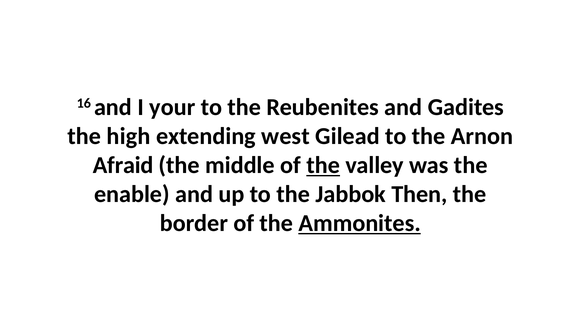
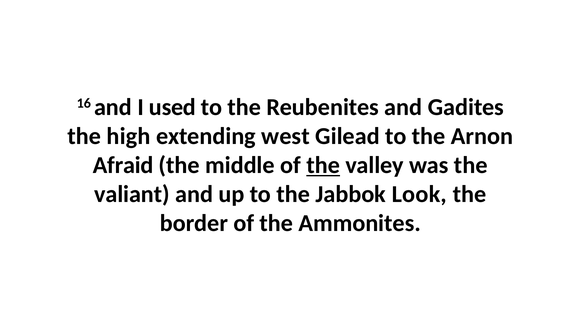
your: your -> used
enable: enable -> valiant
Then: Then -> Look
Ammonites underline: present -> none
